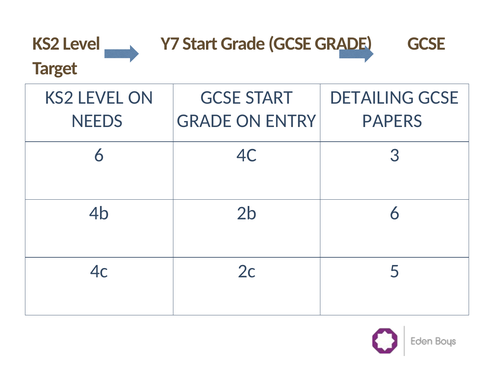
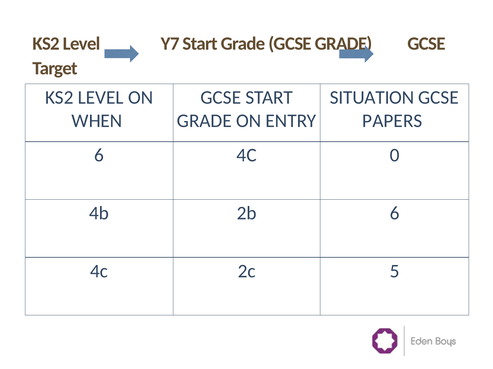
DETAILING: DETAILING -> SITUATION
NEEDS: NEEDS -> WHEN
3: 3 -> 0
